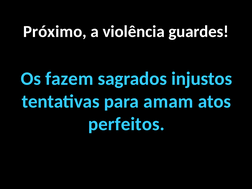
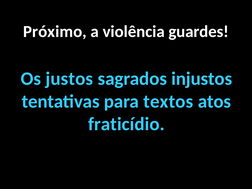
fazem: fazem -> justos
amam: amam -> textos
perfeitos: perfeitos -> fraticídio
